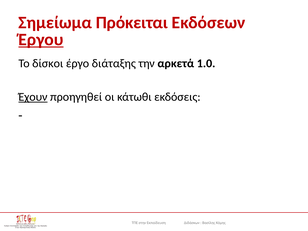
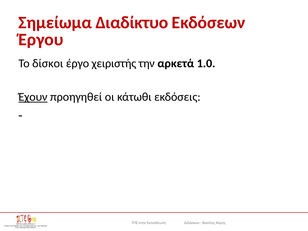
Πρόκειται: Πρόκειται -> Διαδίκτυο
Έργου underline: present -> none
διάταξης: διάταξης -> χειριστής
